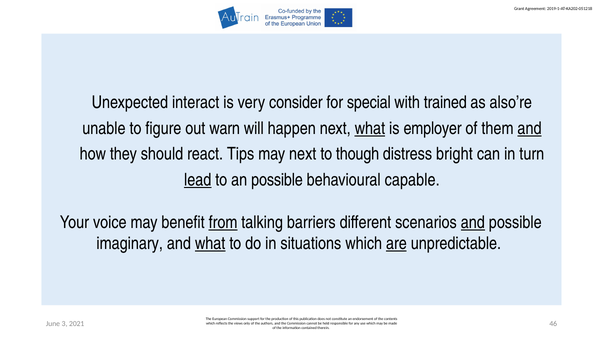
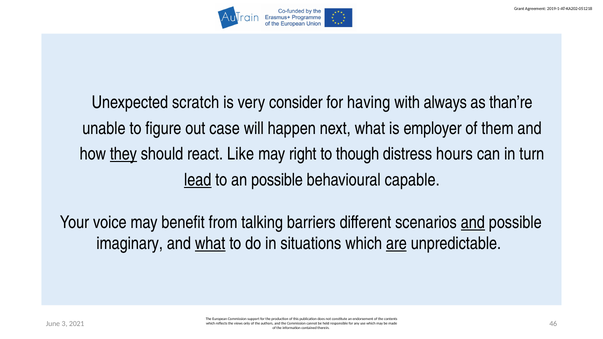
interact: interact -> scratch
special: special -> having
trained: trained -> always
also’re: also’re -> than’re
warn: warn -> case
what at (370, 128) underline: present -> none
and at (530, 128) underline: present -> none
they underline: none -> present
Tips: Tips -> Like
may next: next -> right
bright: bright -> hours
from underline: present -> none
